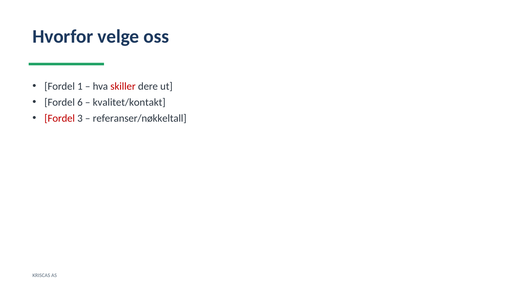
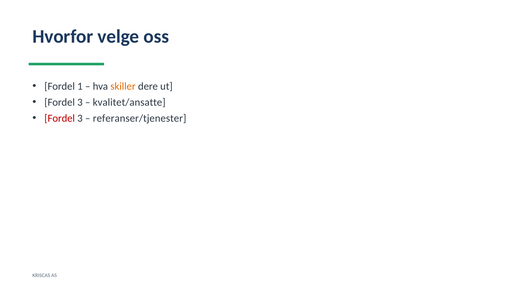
skiller colour: red -> orange
6 at (80, 102): 6 -> 3
kvalitet/kontakt: kvalitet/kontakt -> kvalitet/ansatte
referanser/nøkkeltall: referanser/nøkkeltall -> referanser/tjenester
